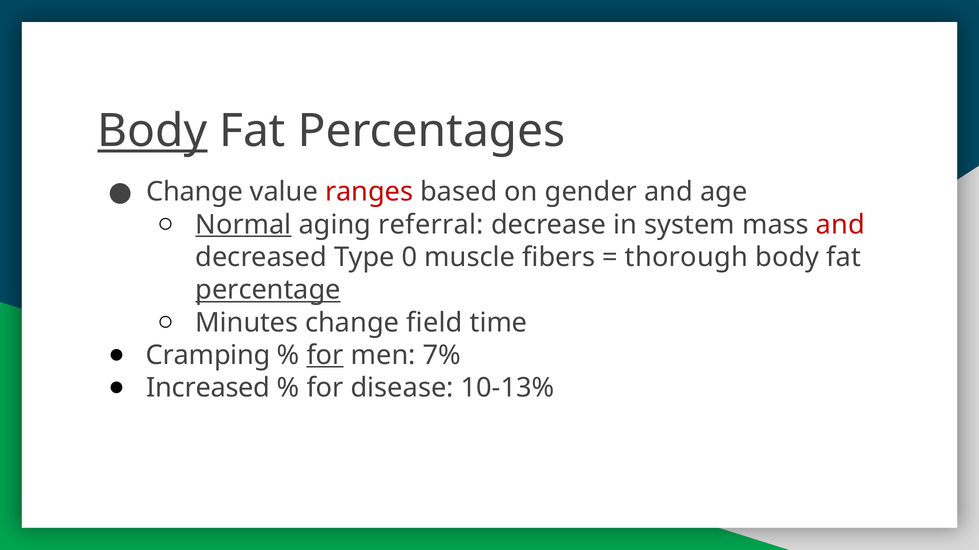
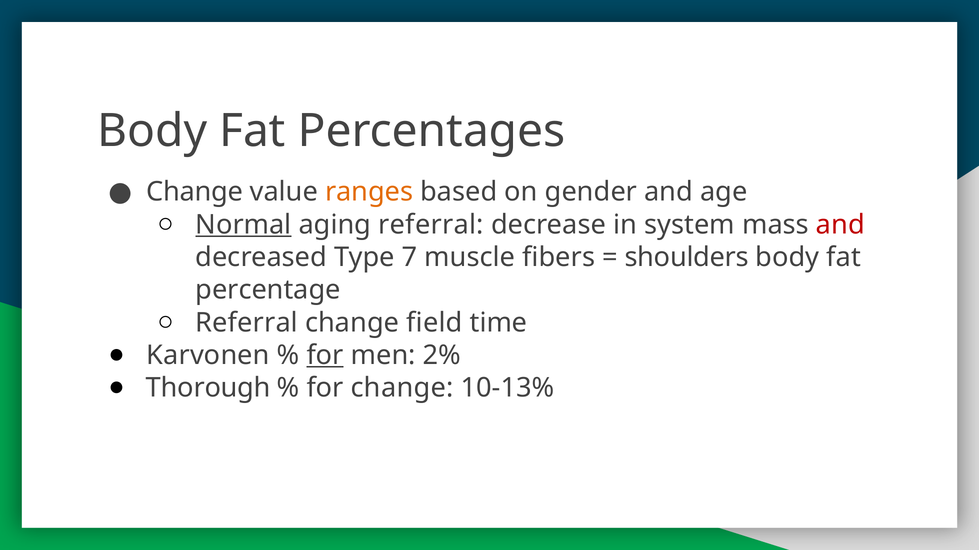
Body at (152, 131) underline: present -> none
ranges colour: red -> orange
0: 0 -> 7
thorough: thorough -> shoulders
percentage underline: present -> none
Minutes at (247, 323): Minutes -> Referral
Cramping: Cramping -> Karvonen
7%: 7% -> 2%
Increased: Increased -> Thorough
for disease: disease -> change
